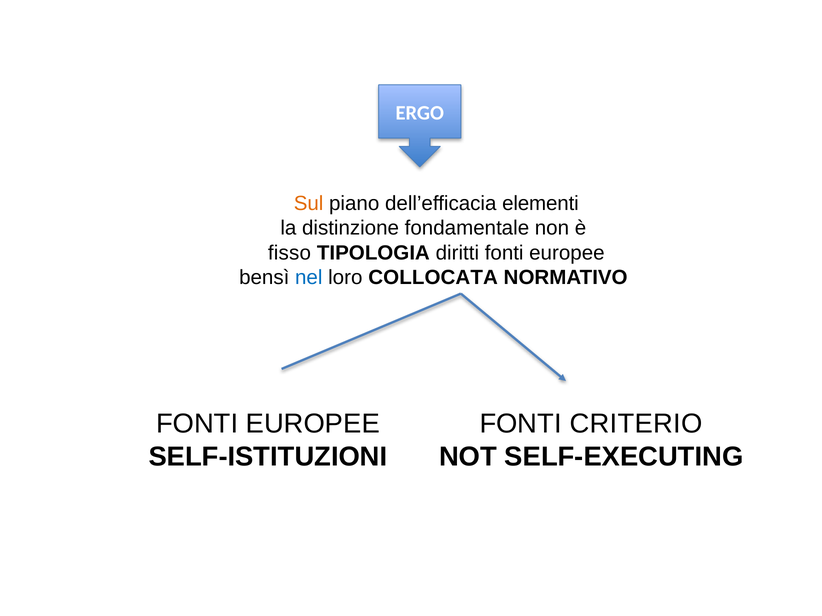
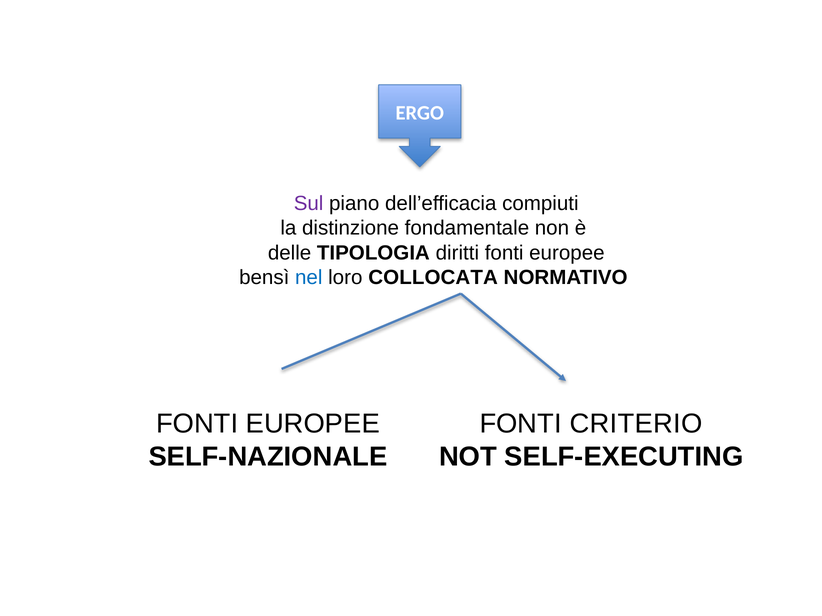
Sul colour: orange -> purple
elementi: elementi -> compiuti
fisso: fisso -> delle
SELF-ISTITUZIONI: SELF-ISTITUZIONI -> SELF-NAZIONALE
